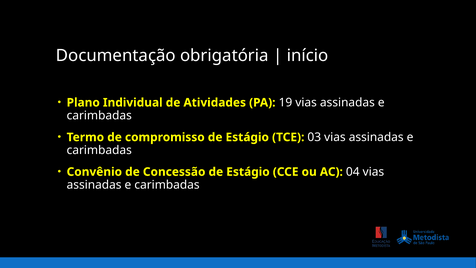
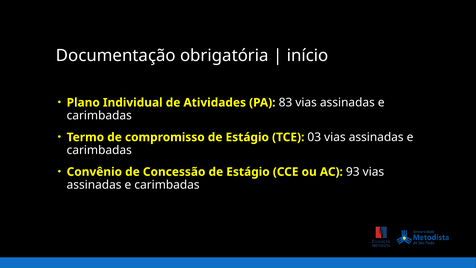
19: 19 -> 83
04: 04 -> 93
